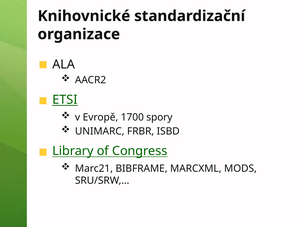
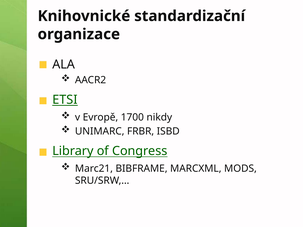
spory: spory -> nikdy
